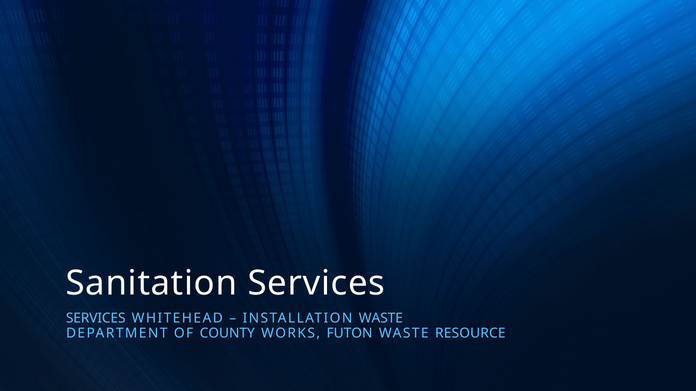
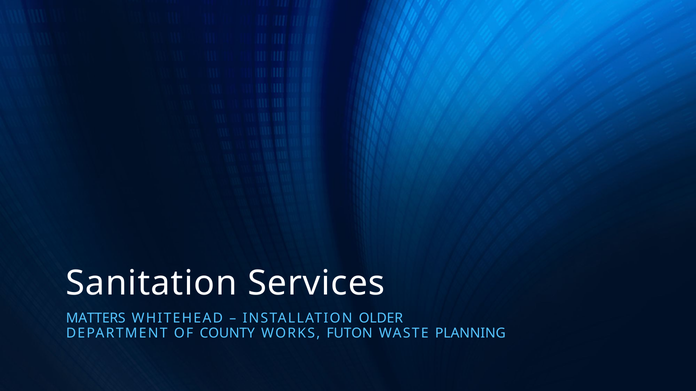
SERVICES at (96, 319): SERVICES -> MATTERS
INSTALLATION WASTE: WASTE -> OLDER
RESOURCE: RESOURCE -> PLANNING
